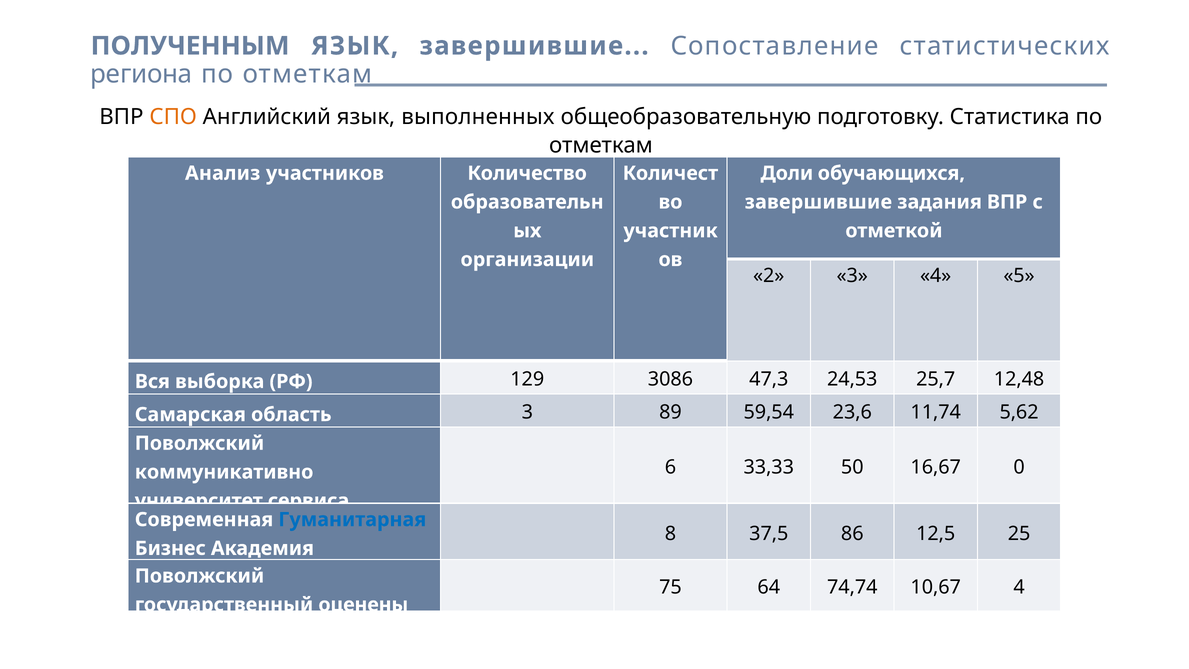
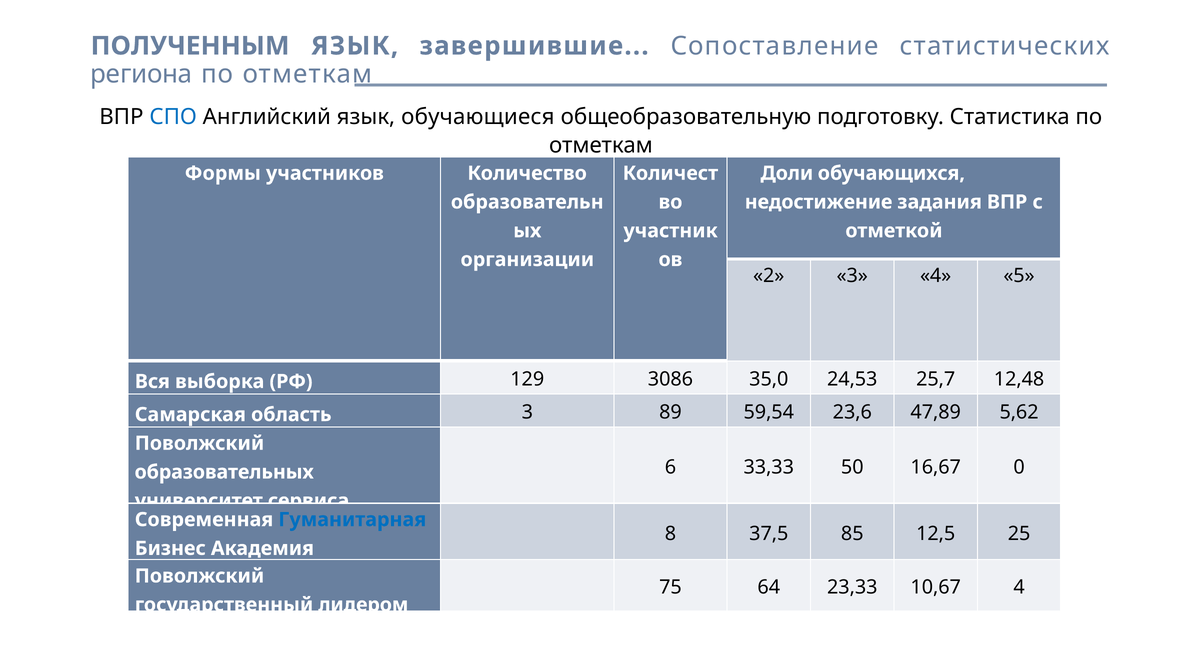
СПО colour: orange -> blue
выполненных: выполненных -> обучающиеся
Анализ: Анализ -> Формы
завершившие at (818, 202): завершившие -> недостижение
47,3: 47,3 -> 35,0
11,74: 11,74 -> 47,89
коммуникативно: коммуникативно -> образовательных
86: 86 -> 85
74,74: 74,74 -> 23,33
оценены: оценены -> лидером
